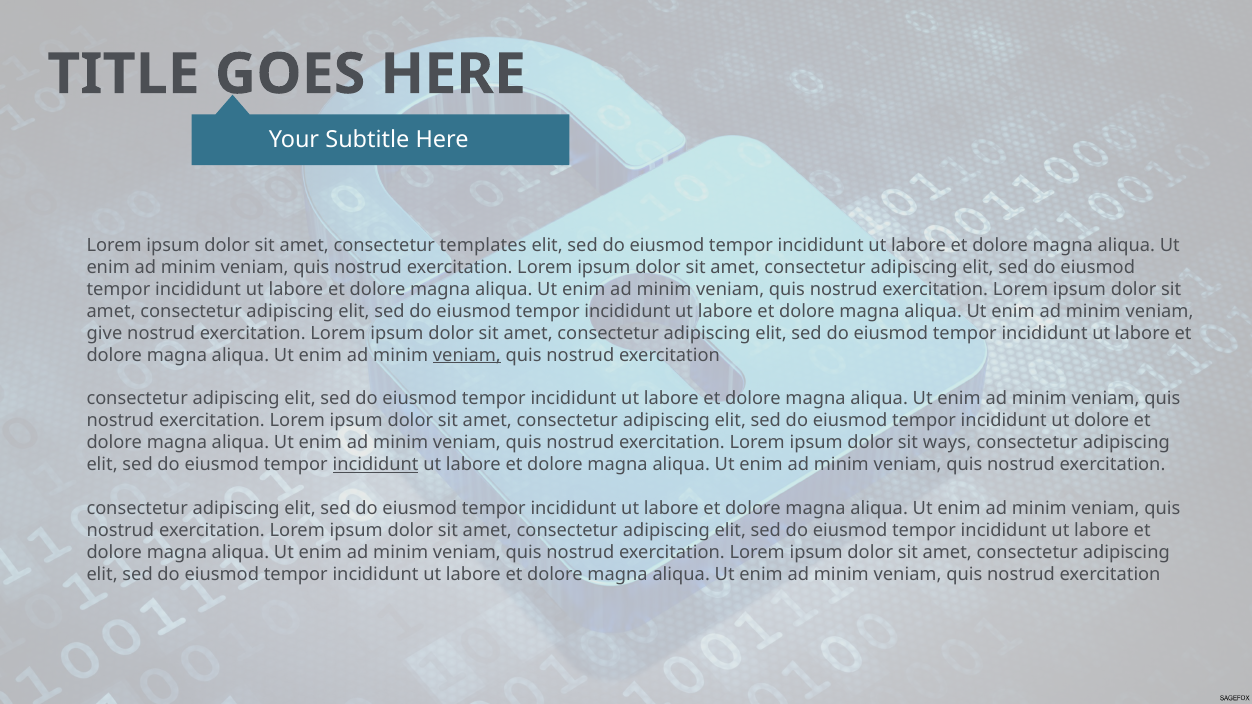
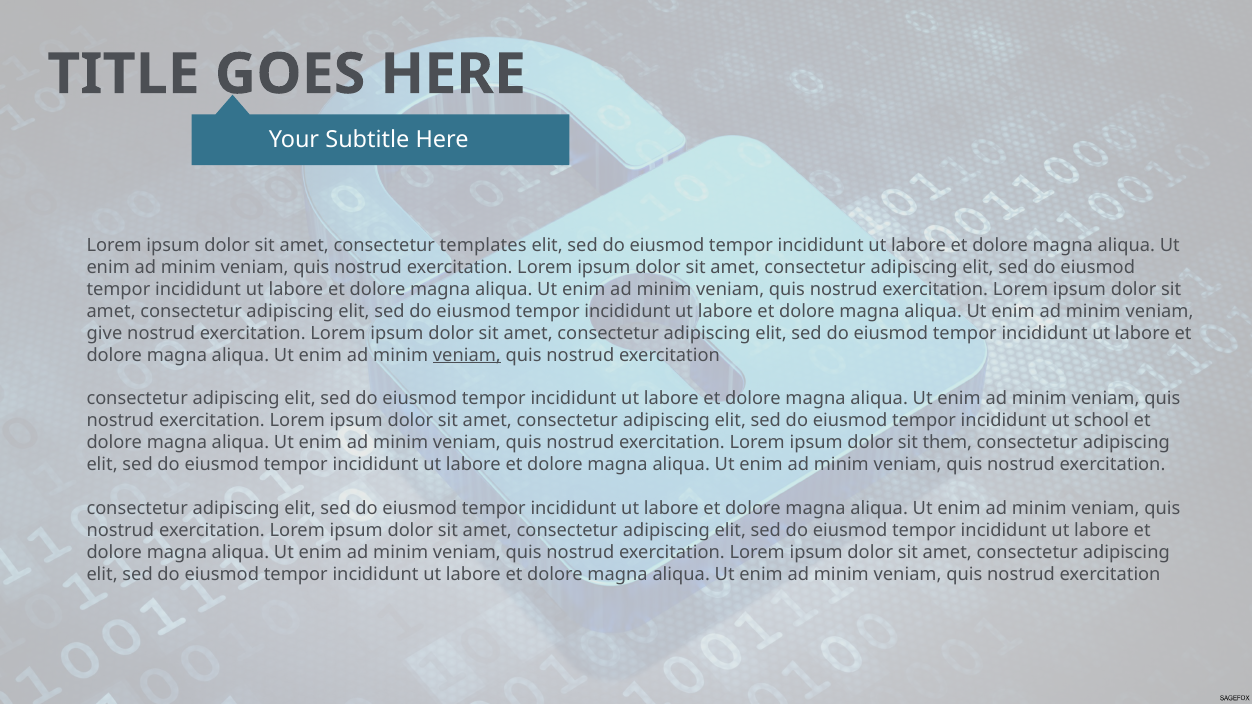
ut dolore: dolore -> school
ways: ways -> them
incididunt at (376, 465) underline: present -> none
